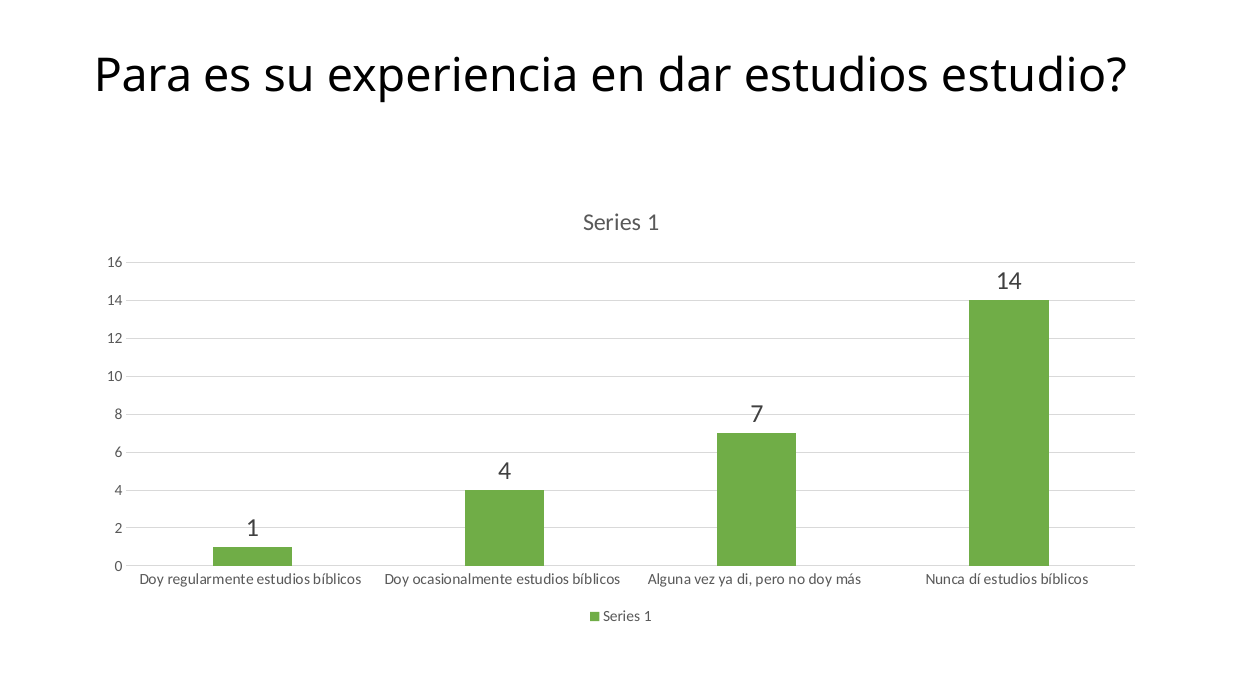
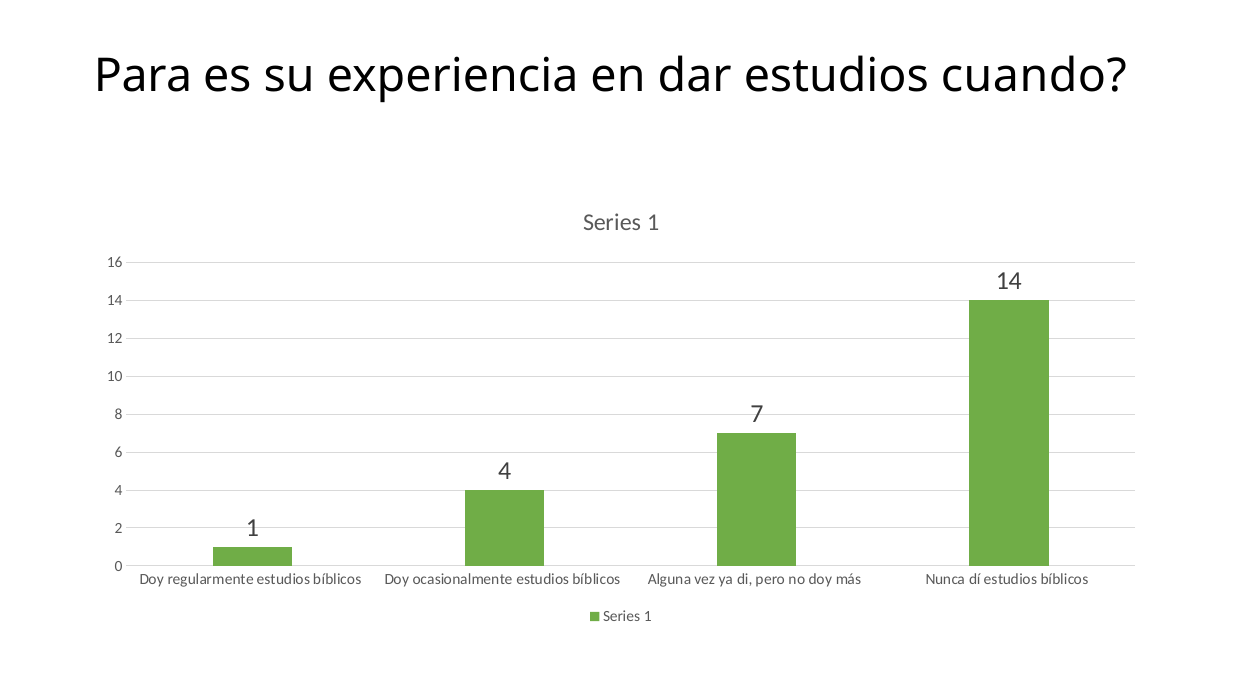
estudio: estudio -> cuando
